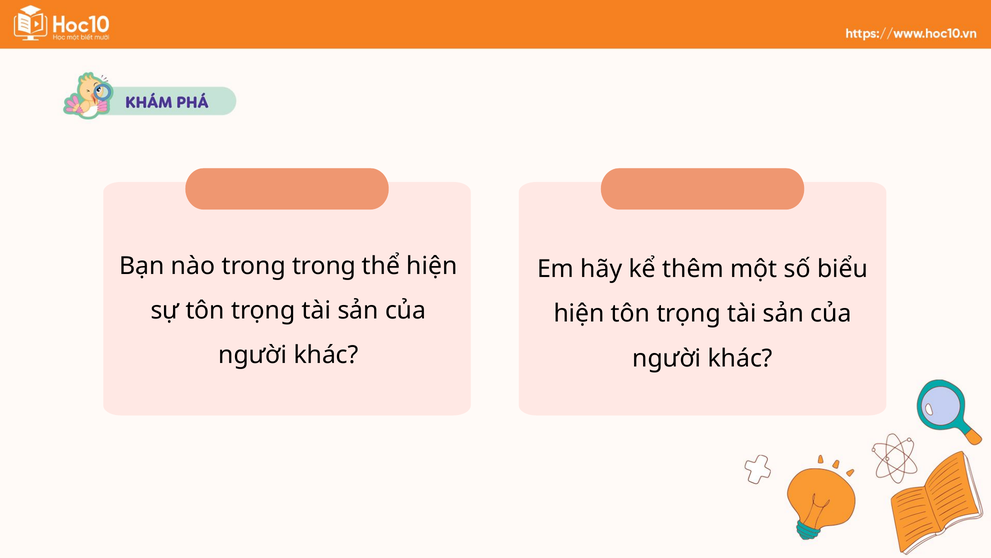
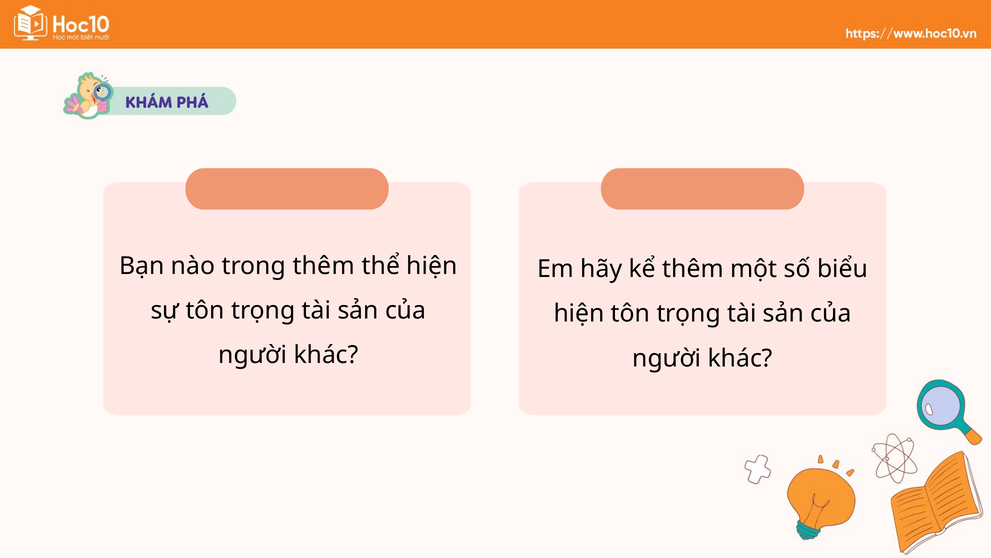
trong trong: trong -> thêm
